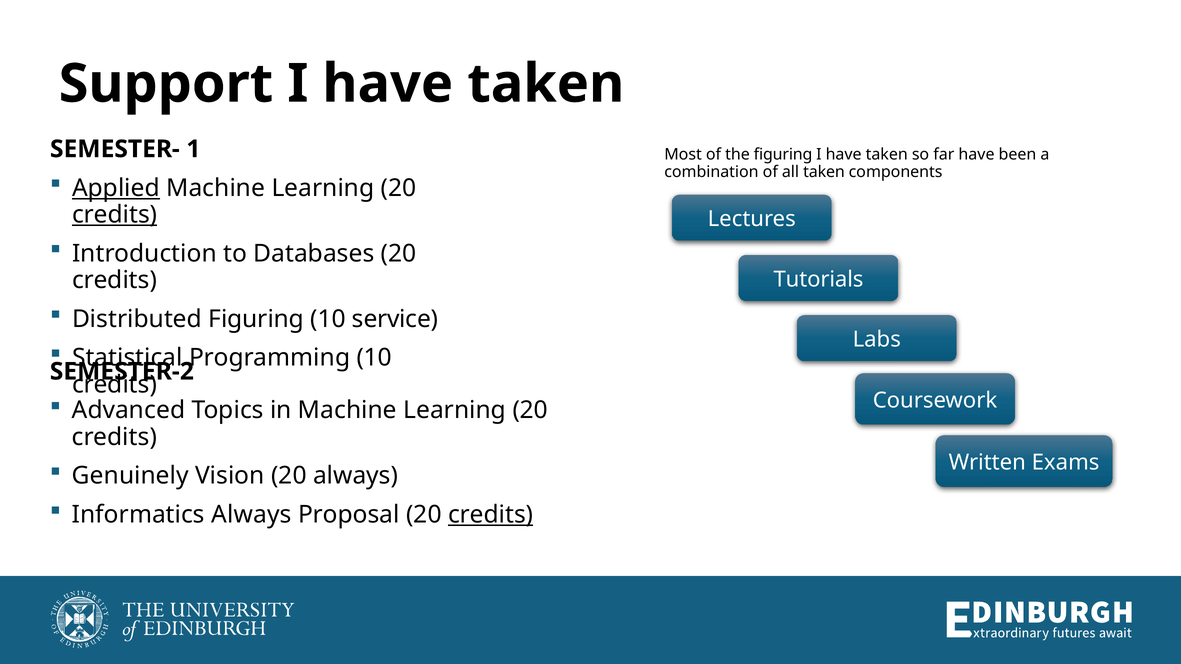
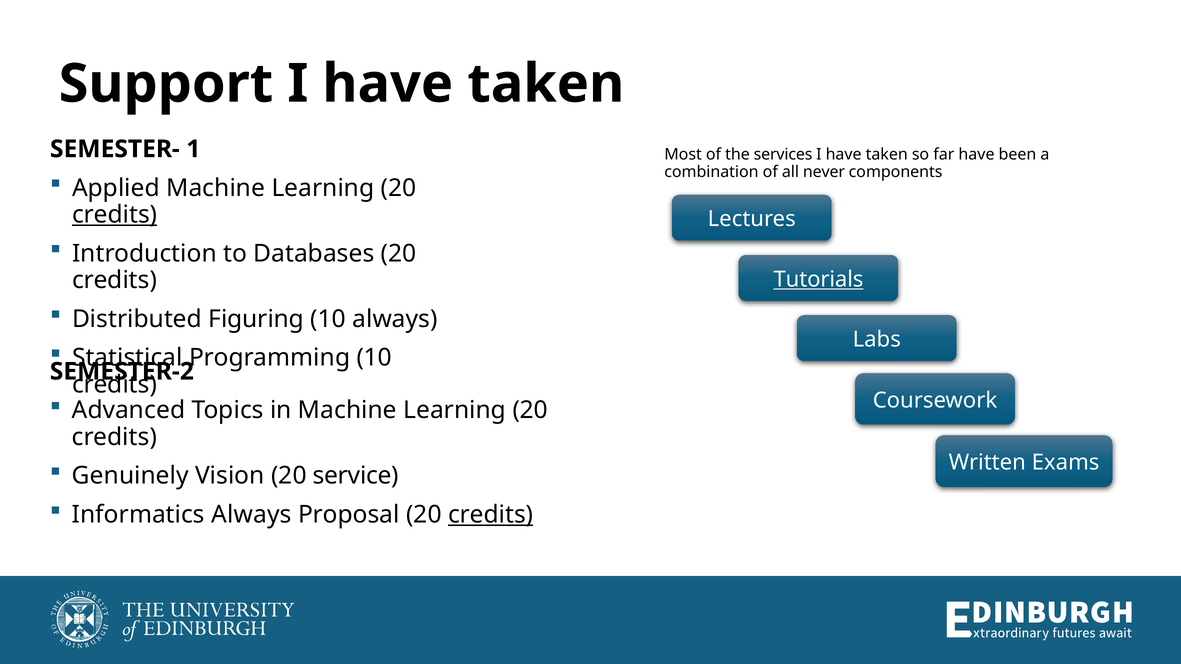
the figuring: figuring -> services
all taken: taken -> never
Applied underline: present -> none
Tutorials underline: none -> present
10 service: service -> always
20 always: always -> service
